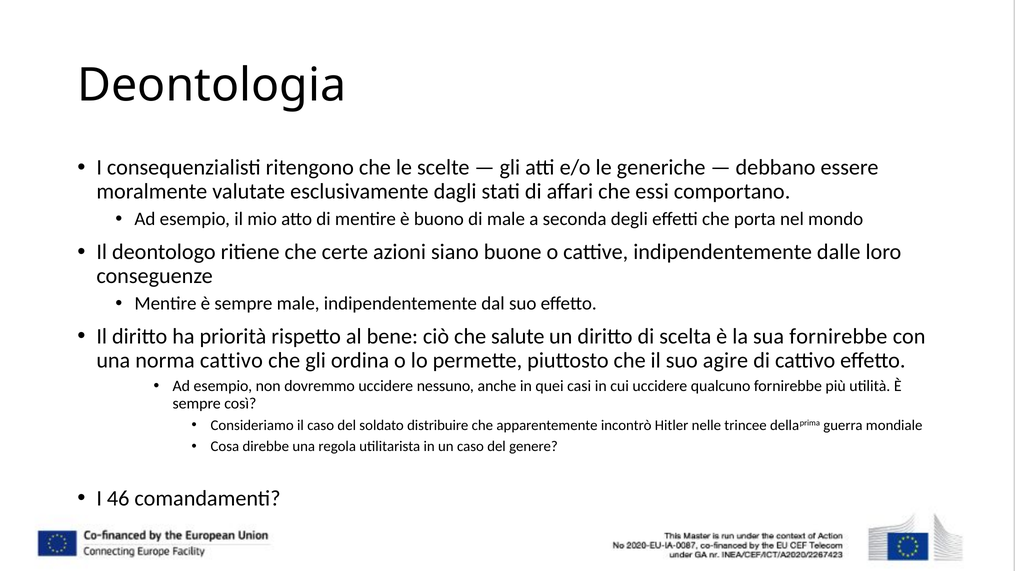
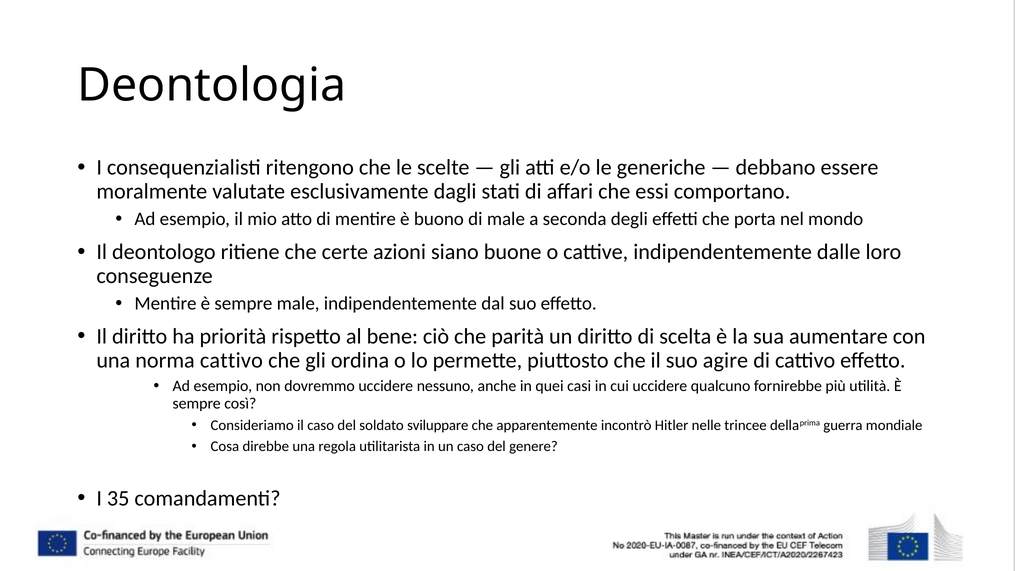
salute: salute -> parità
sua fornirebbe: fornirebbe -> aumentare
distribuire: distribuire -> sviluppare
46: 46 -> 35
